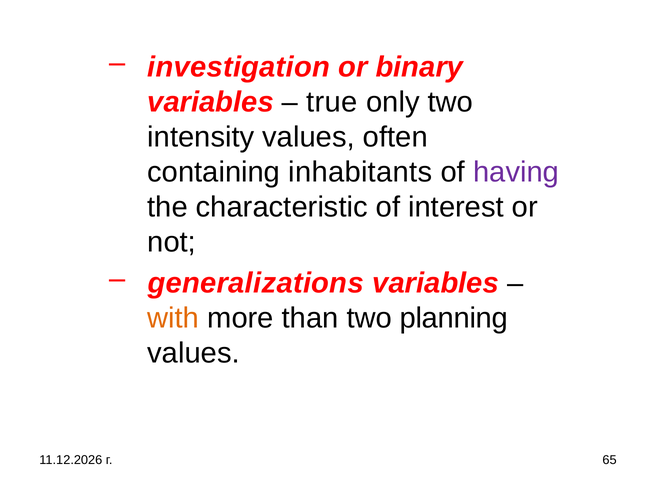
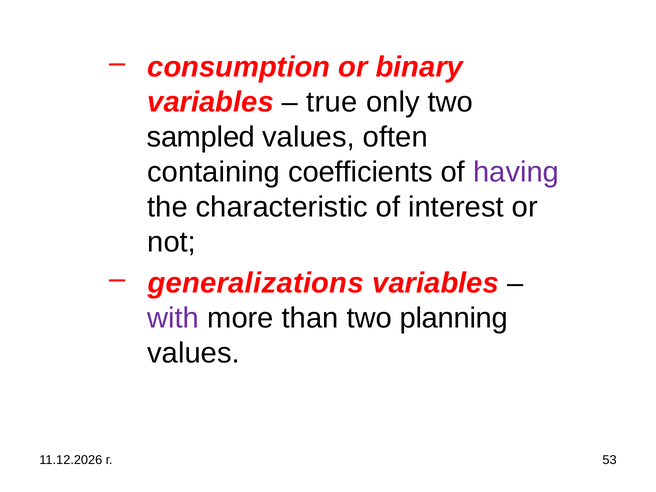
investigation: investigation -> consumption
intensity: intensity -> sampled
inhabitants: inhabitants -> coefficients
with colour: orange -> purple
65: 65 -> 53
